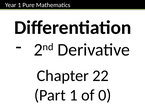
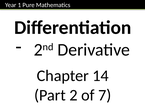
22: 22 -> 14
Part 1: 1 -> 2
0: 0 -> 7
